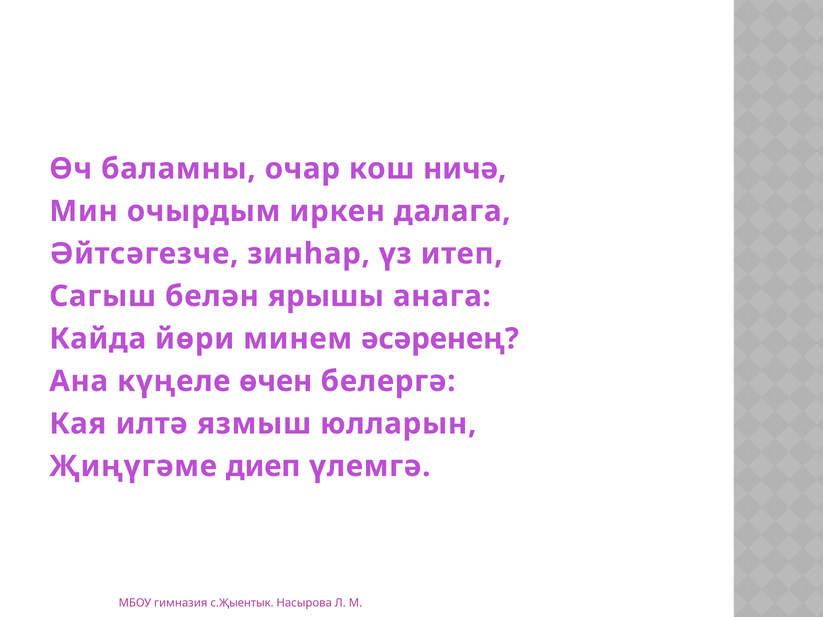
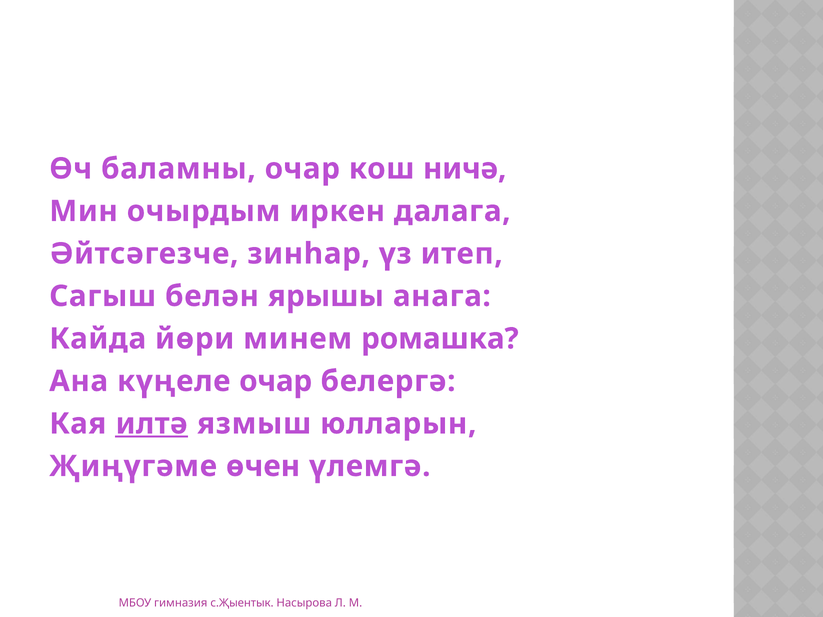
әсәренең: әсәренең -> ромашка
күңеле өчен: өчен -> очар
илтә underline: none -> present
диеп: диеп -> өчен
